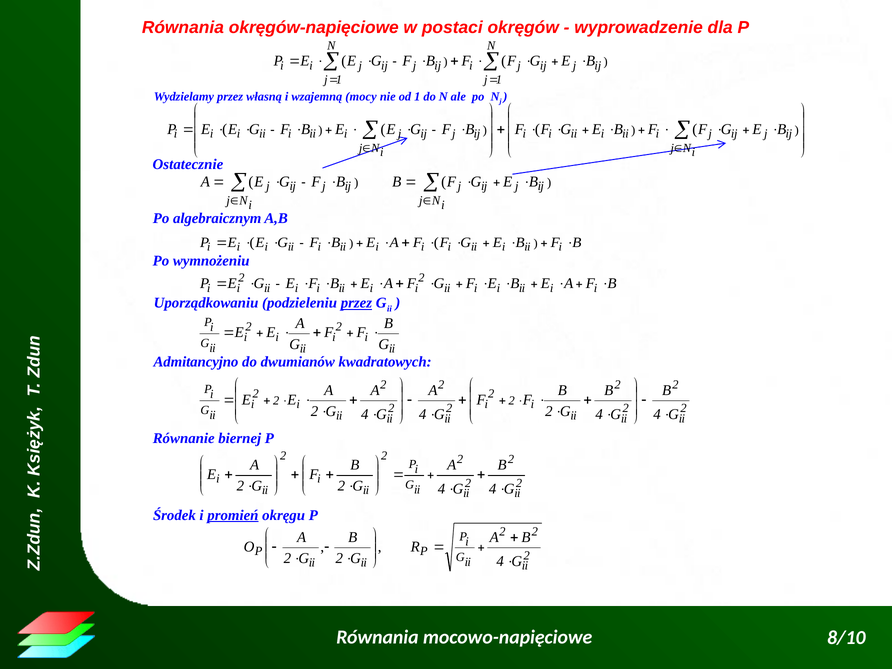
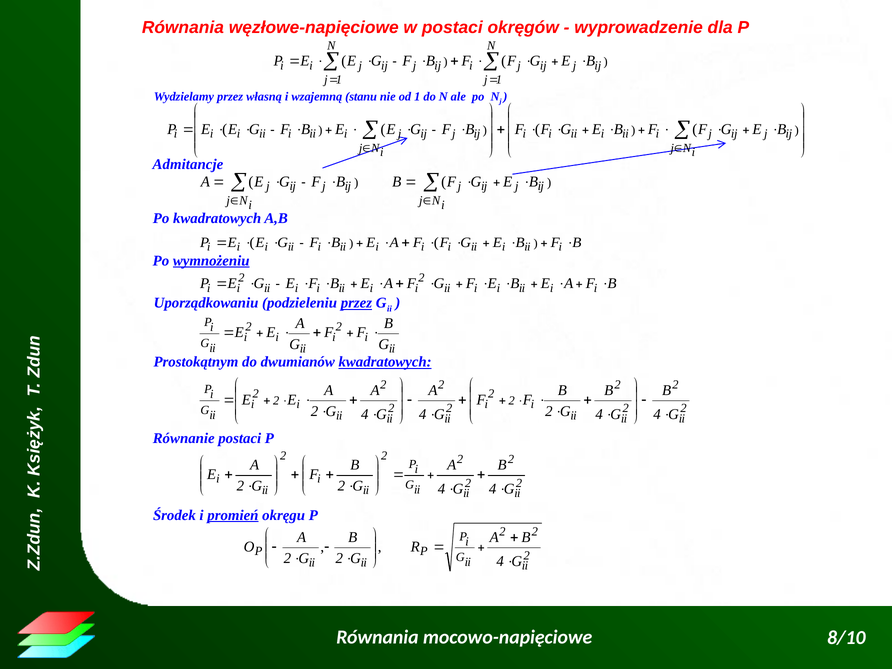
okręgów-napięciowe: okręgów-napięciowe -> węzłowe-napięciowe
mocy: mocy -> stanu
Ostatecznie: Ostatecznie -> Admitancje
Po algebraicznym: algebraicznym -> kwadratowych
wymnożeniu underline: none -> present
Admitancyjno: Admitancyjno -> Prostokątnym
kwadratowych at (385, 362) underline: none -> present
Równanie biernej: biernej -> postaci
